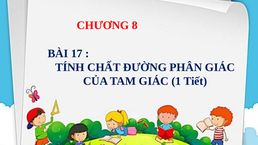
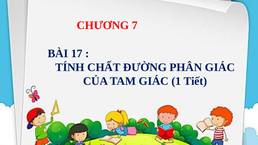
8: 8 -> 7
